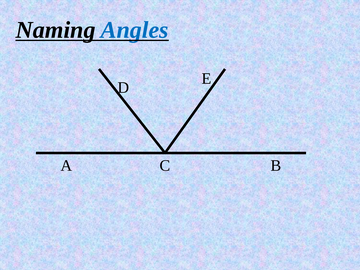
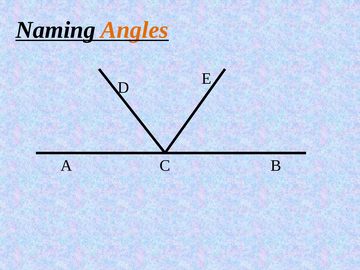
Angles colour: blue -> orange
